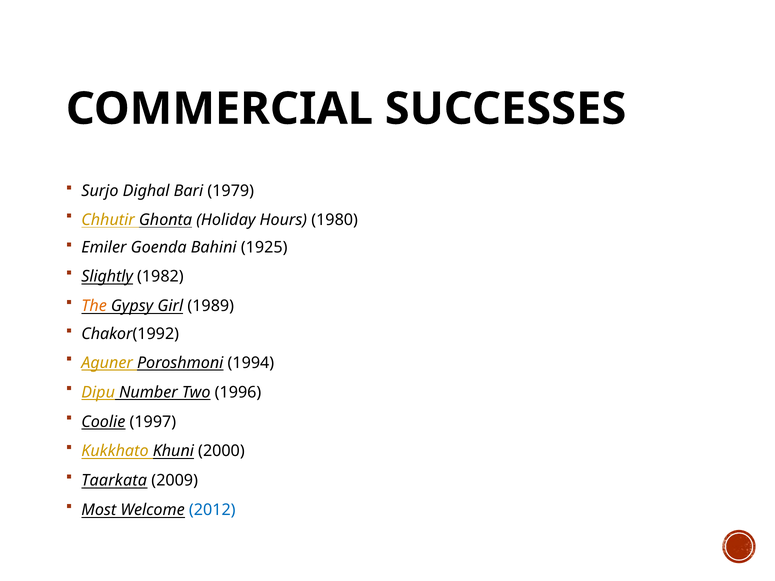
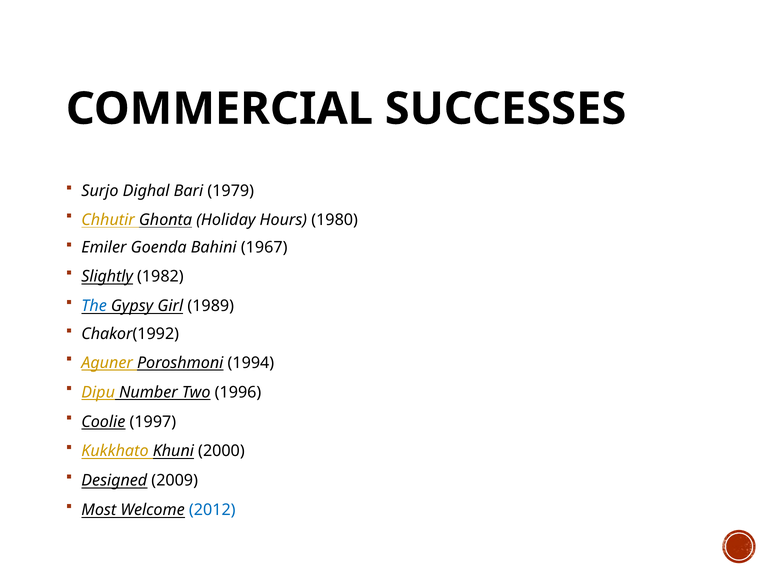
1925: 1925 -> 1967
The colour: orange -> blue
Taarkata: Taarkata -> Designed
